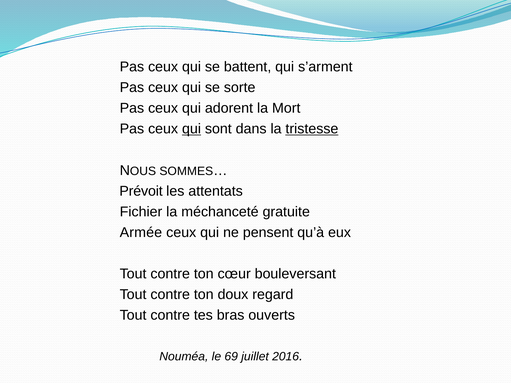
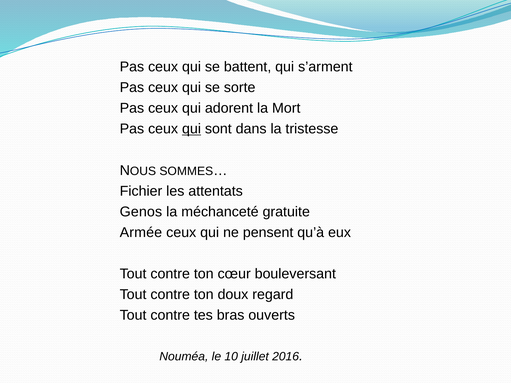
tristesse underline: present -> none
Prévoit: Prévoit -> Fichier
Fichier: Fichier -> Genos
69: 69 -> 10
